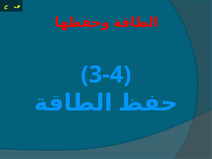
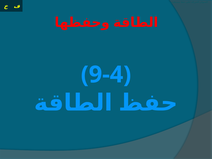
3-4: 3-4 -> 9-4
